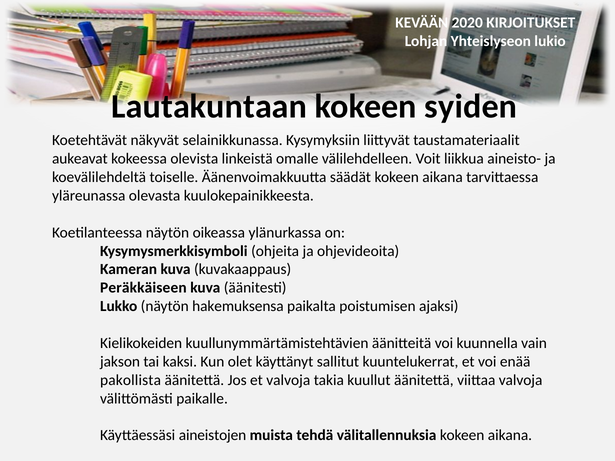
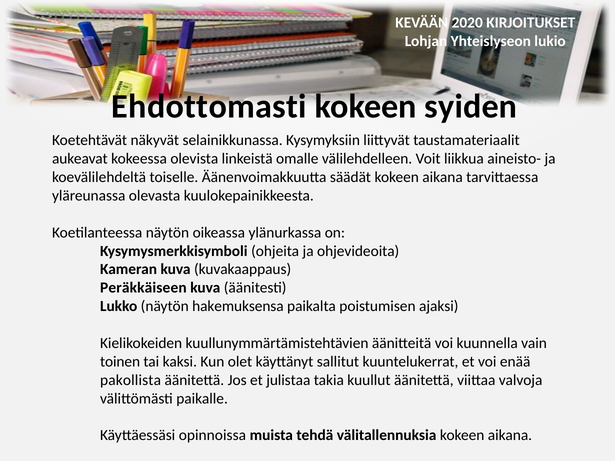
Lautakuntaan: Lautakuntaan -> Ehdottomasti
jakson: jakson -> toinen
et valvoja: valvoja -> julistaa
aineistojen: aineistojen -> opinnoissa
